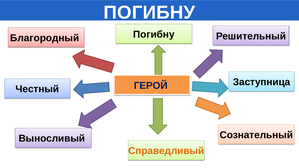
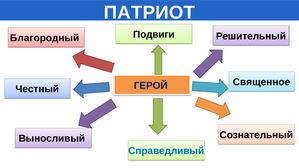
ПОГИБНУ at (149, 13): ПОГИБНУ -> ПАТРИОТ
Погибну at (154, 34): Погибну -> Подвиги
Заступница: Заступница -> Священное
Справедливый colour: orange -> blue
